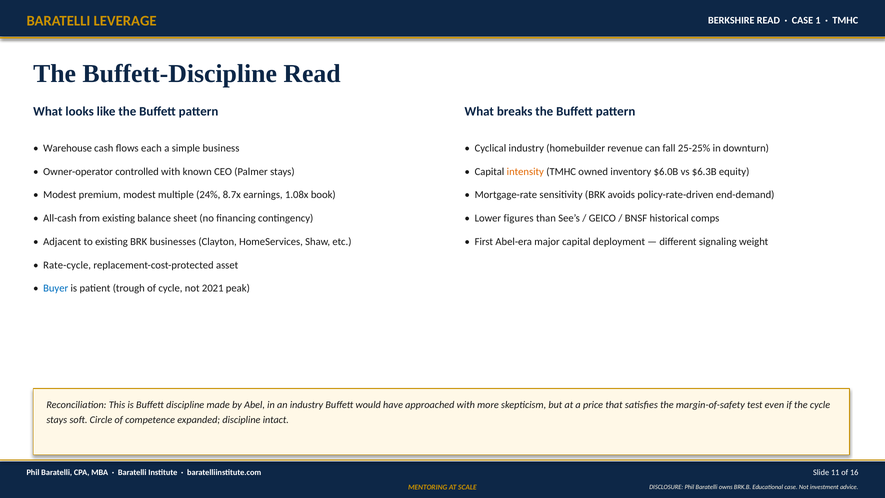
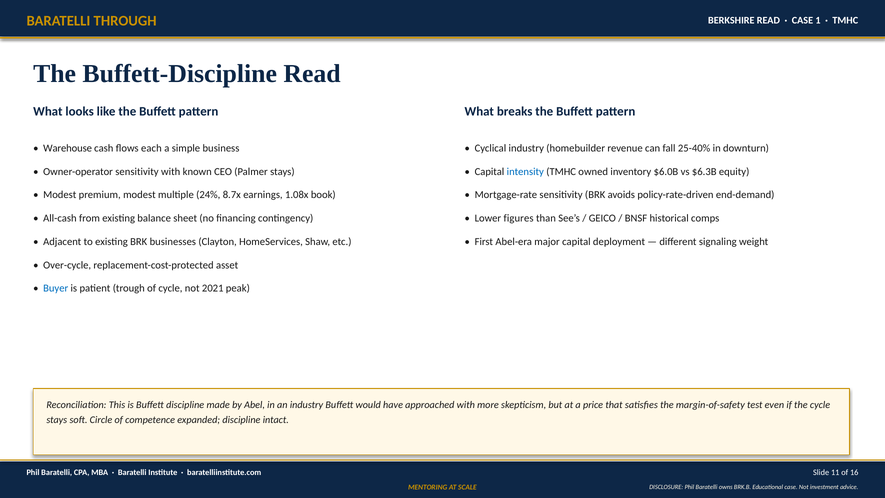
LEVERAGE: LEVERAGE -> THROUGH
25-25%: 25-25% -> 25-40%
Owner-operator controlled: controlled -> sensitivity
intensity colour: orange -> blue
Rate-cycle: Rate-cycle -> Over-cycle
